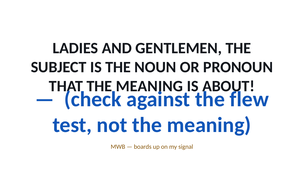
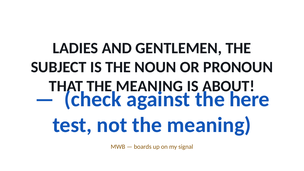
flew: flew -> here
